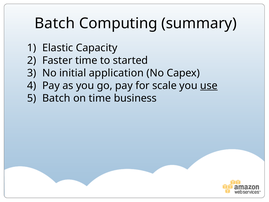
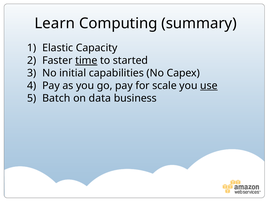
Batch at (55, 23): Batch -> Learn
time at (86, 60) underline: none -> present
application: application -> capabilities
on time: time -> data
